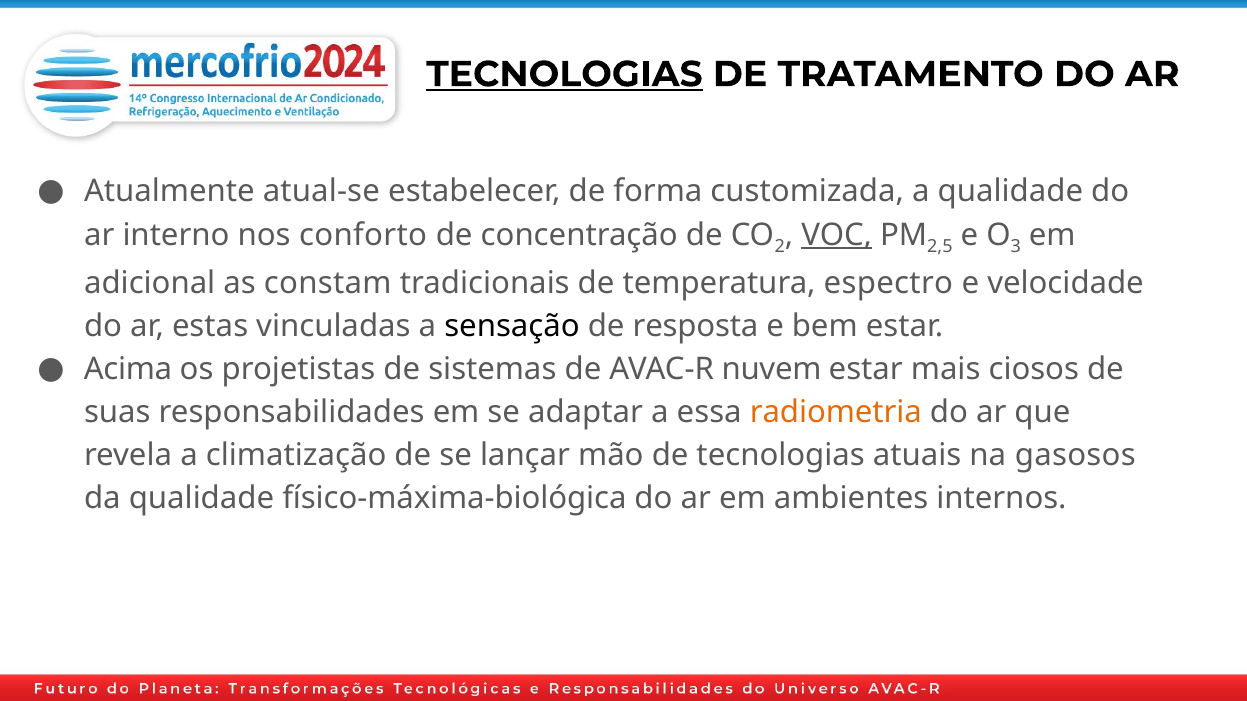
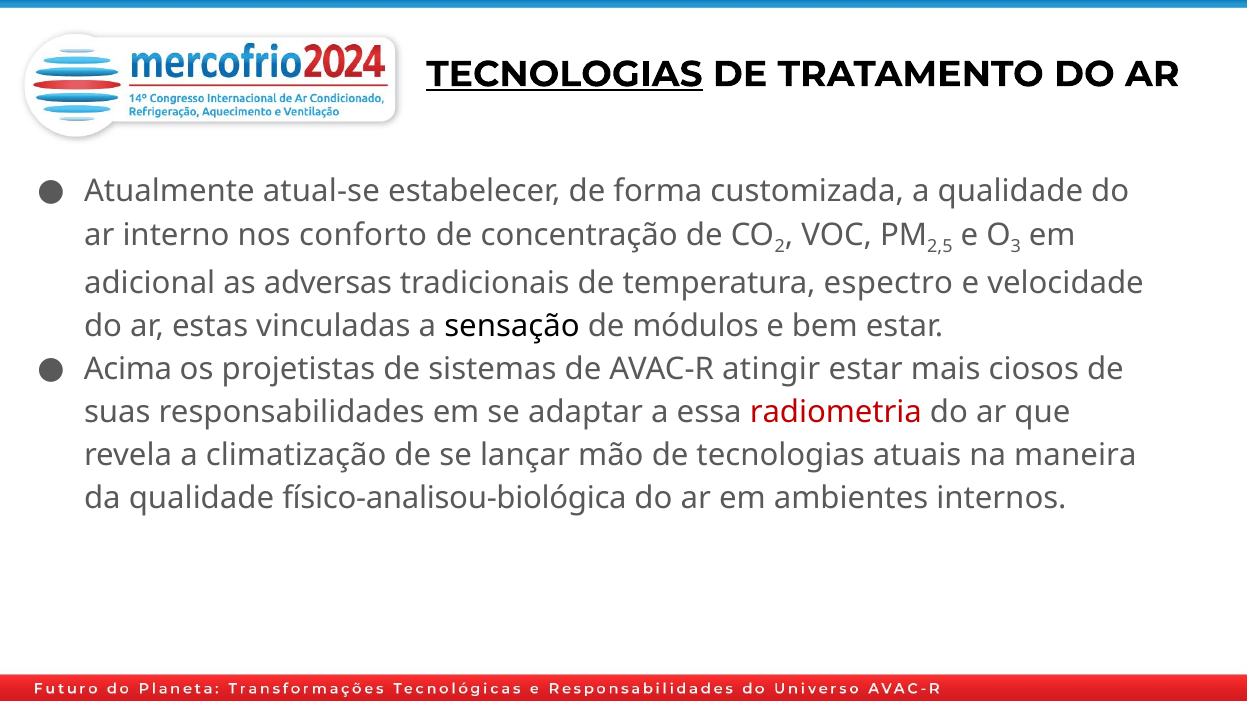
VOC underline: present -> none
constam: constam -> adversas
resposta: resposta -> módulos
nuvem: nuvem -> atingir
radiometria colour: orange -> red
gasosos: gasosos -> maneira
físico-máxima-biológica: físico-máxima-biológica -> físico-analisou-biológica
